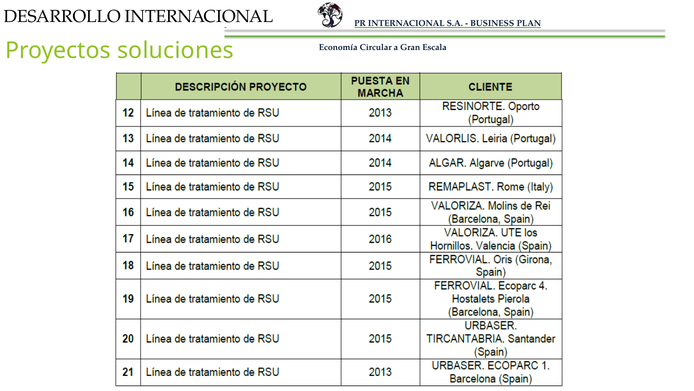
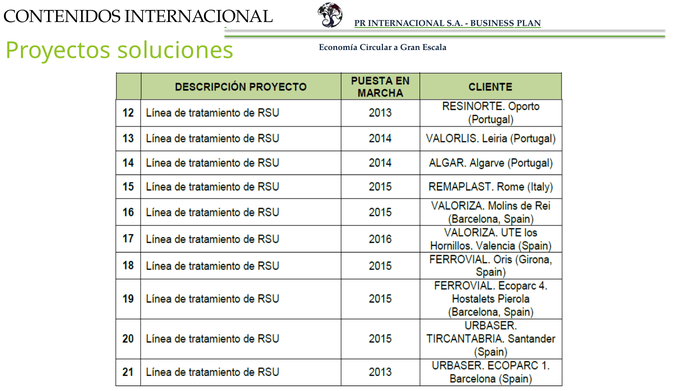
DESARROLLO: DESARROLLO -> CONTENIDOS
